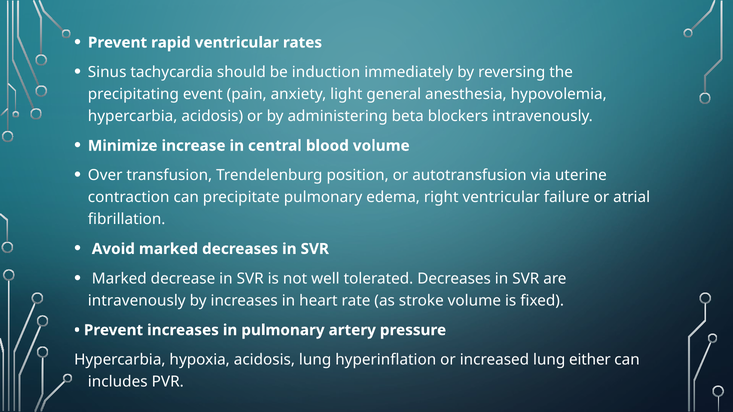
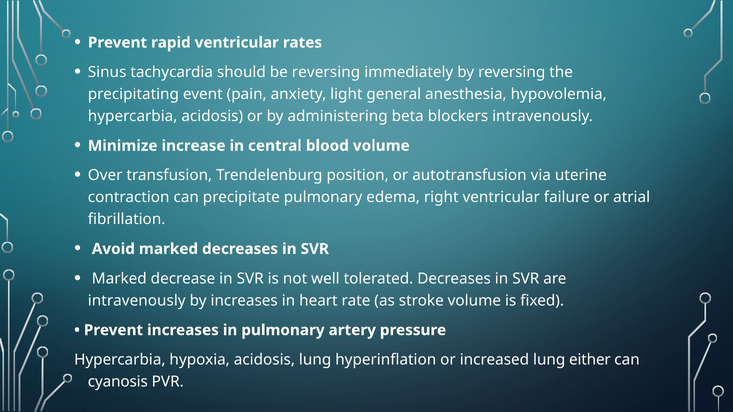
be induction: induction -> reversing
includes: includes -> cyanosis
